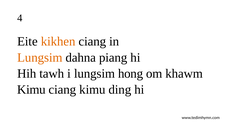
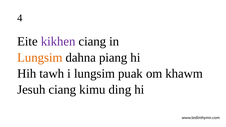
kikhen colour: orange -> purple
hong: hong -> puak
Kimu at (31, 90): Kimu -> Jesuh
